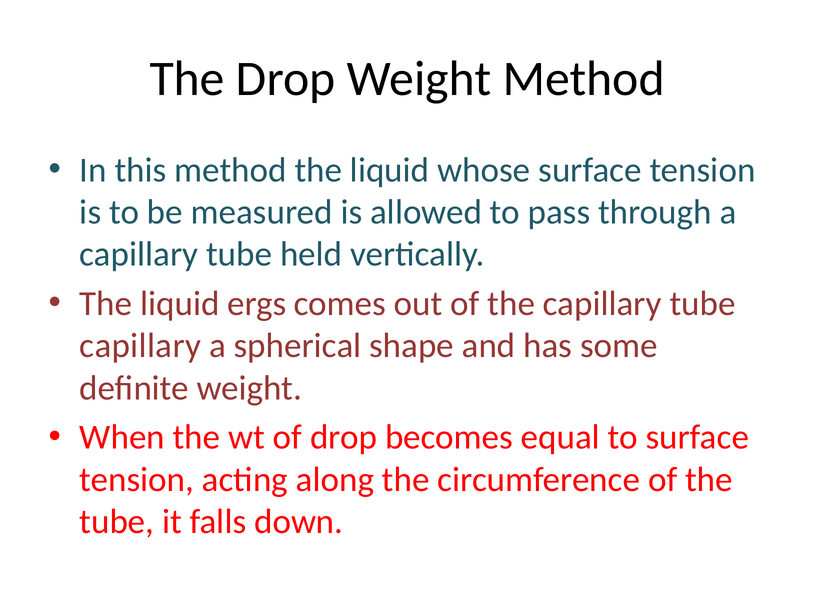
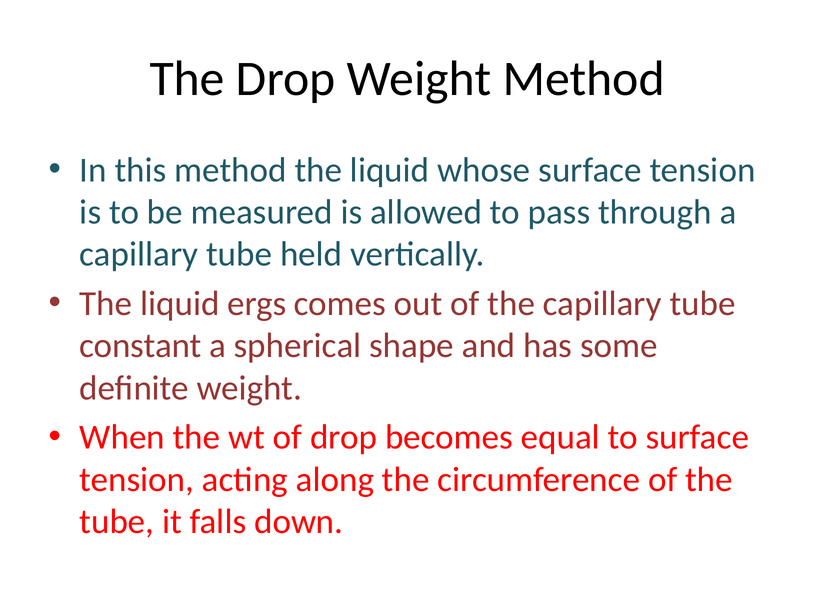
capillary at (140, 346): capillary -> constant
